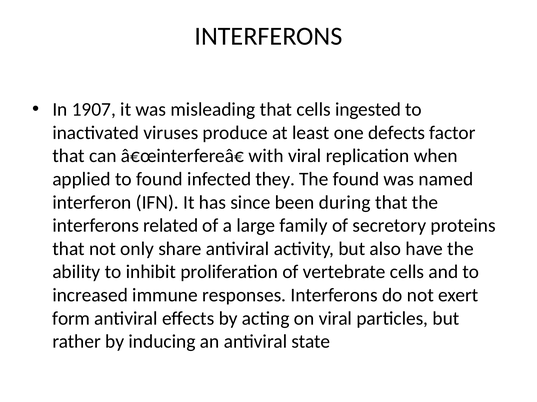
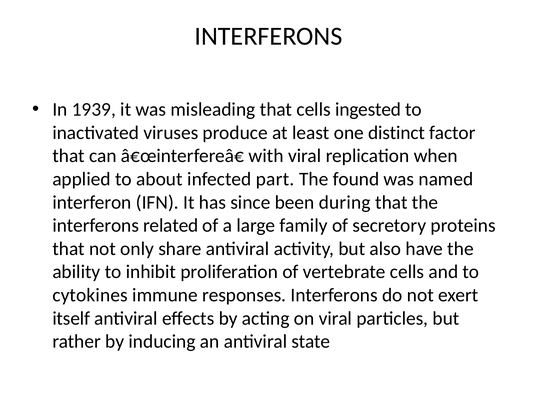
1907: 1907 -> 1939
defects: defects -> distinct
to found: found -> about
they: they -> part
increased: increased -> cytokines
form: form -> itself
